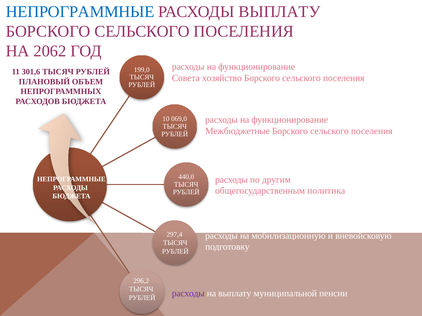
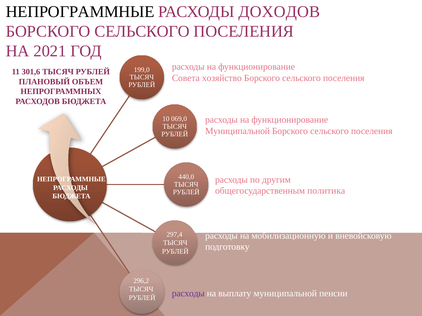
НЕПРОГРАММНЫЕ at (80, 12) colour: blue -> black
РАСХОДЫ ВЫПЛАТУ: ВЫПЛАТУ -> ДОХОДОВ
2062: 2062 -> 2021
Межбюджетные at (238, 131): Межбюджетные -> Муниципальной
